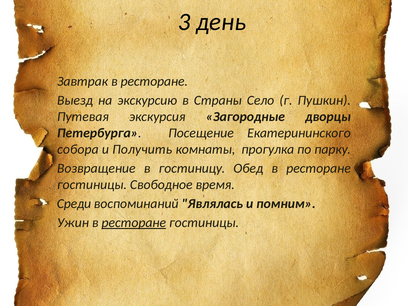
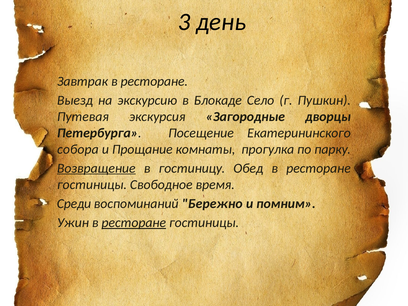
Страны: Страны -> Блокаде
Получить: Получить -> Прощание
Возвращение underline: none -> present
Являлась: Являлась -> Бережно
